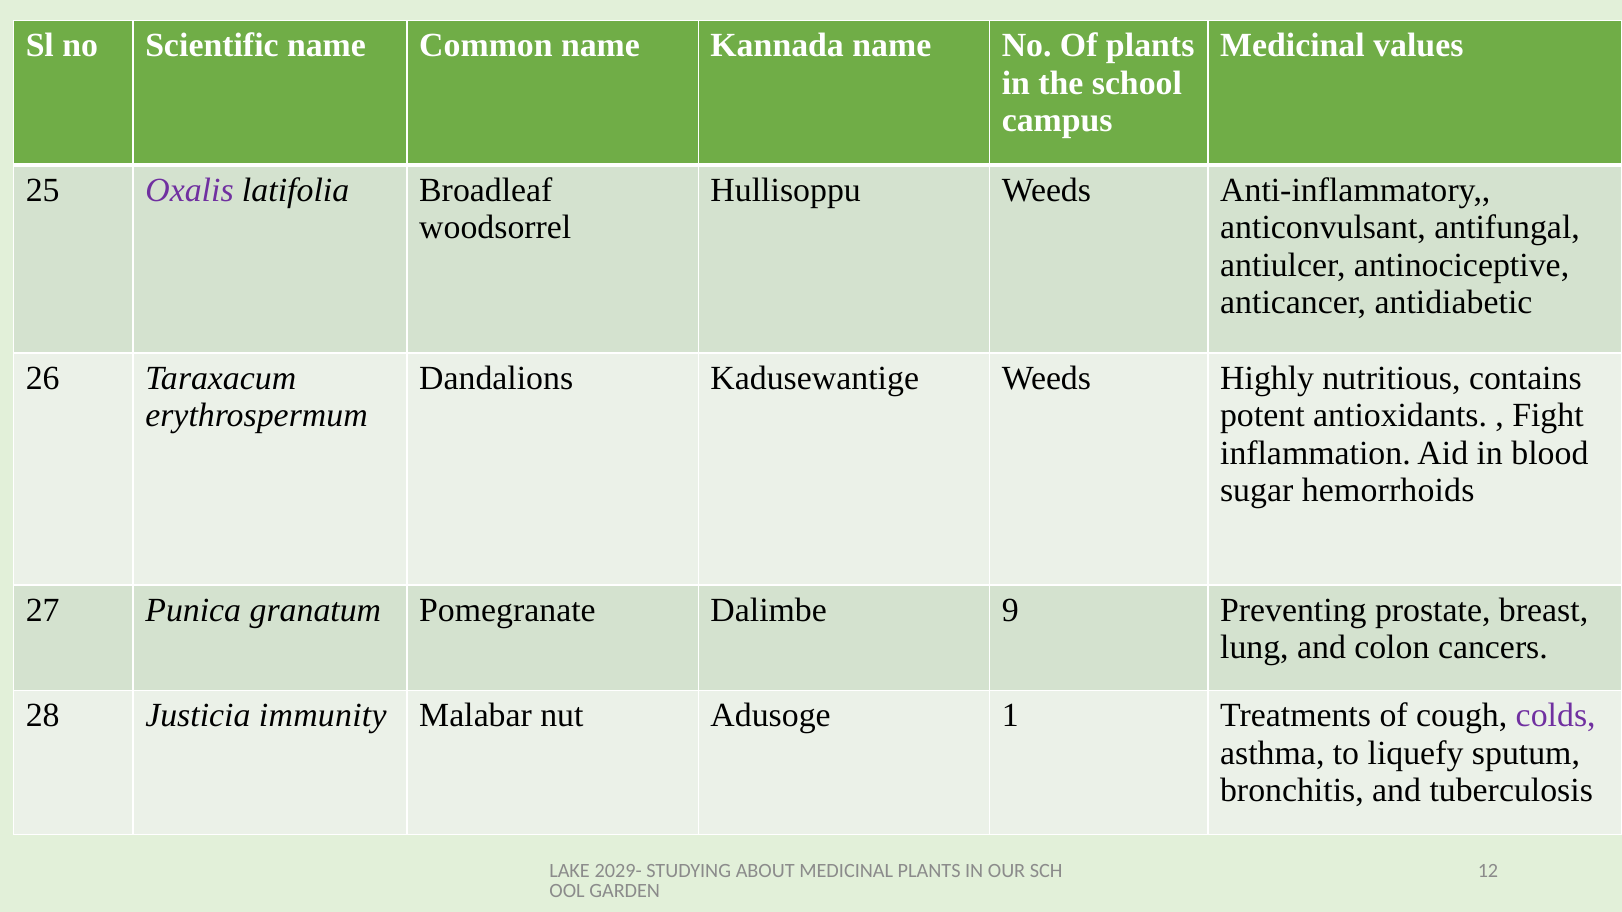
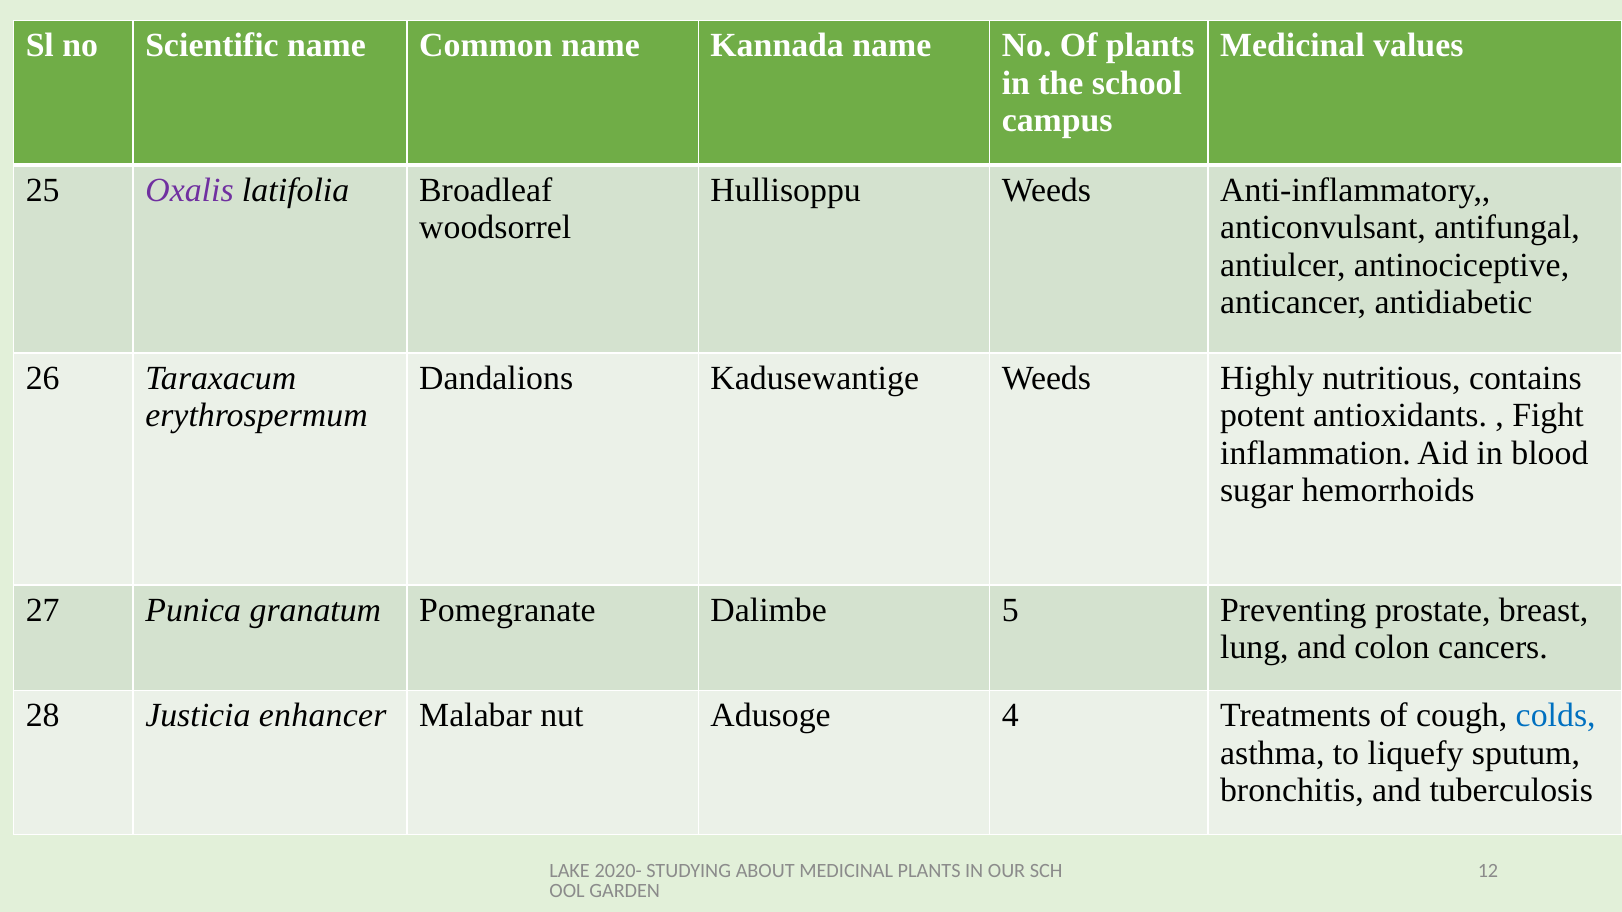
9: 9 -> 5
immunity: immunity -> enhancer
1: 1 -> 4
colds colour: purple -> blue
2029-: 2029- -> 2020-
